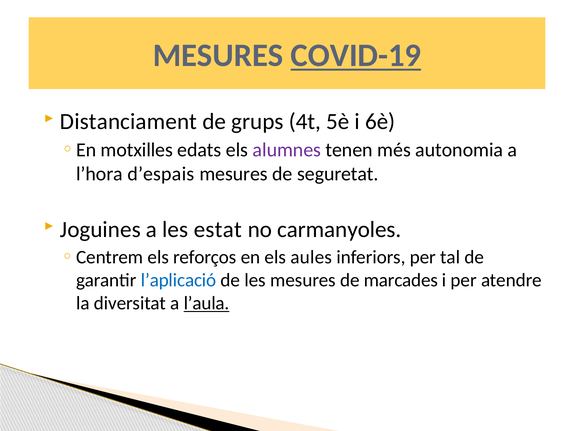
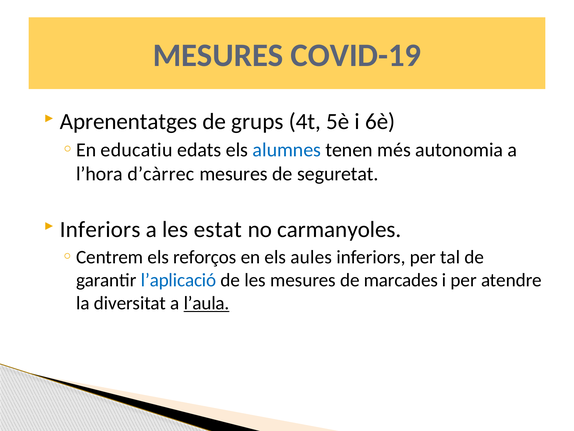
COVID-19 underline: present -> none
Distanciament: Distanciament -> Aprenentatges
motxilles: motxilles -> educatiu
alumnes colour: purple -> blue
d’espais: d’espais -> d’càrrec
Joguines at (100, 229): Joguines -> Inferiors
